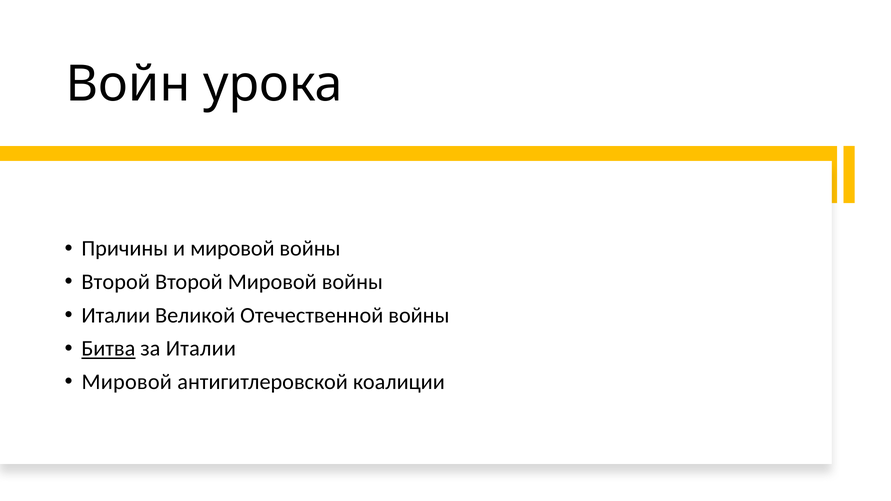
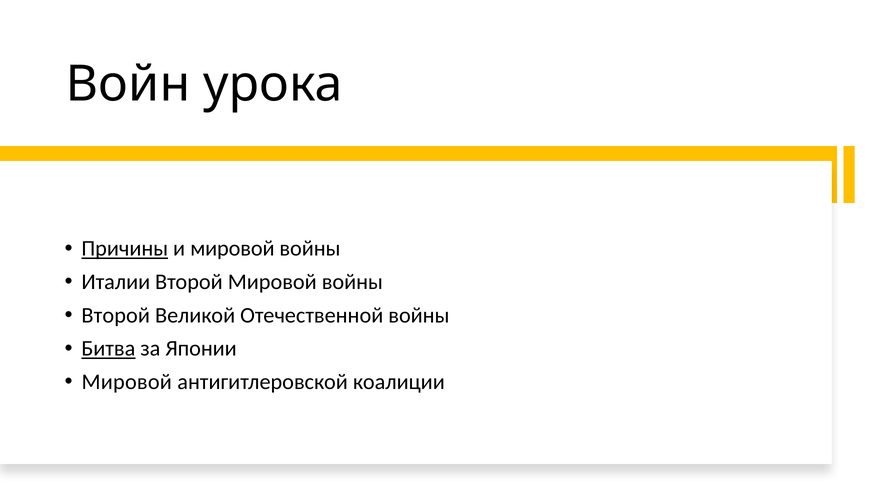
Причины underline: none -> present
Второй at (116, 282): Второй -> Италии
Италии at (116, 315): Италии -> Второй
за Италии: Италии -> Японии
